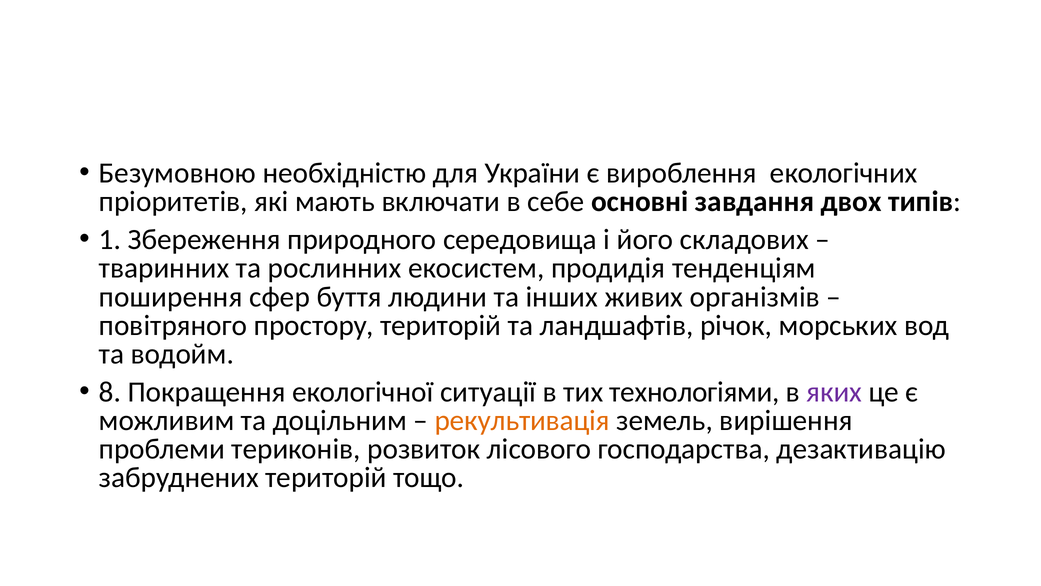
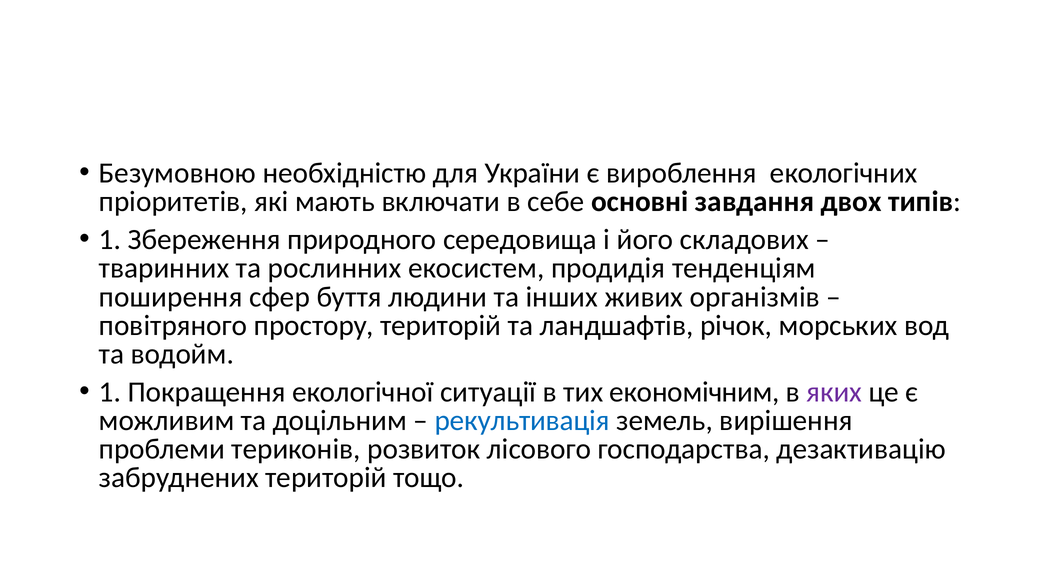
8 at (110, 392): 8 -> 1
технологіями: технологіями -> економічним
рекультивація colour: orange -> blue
